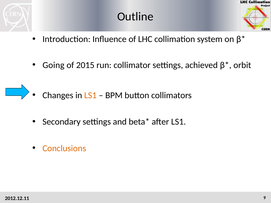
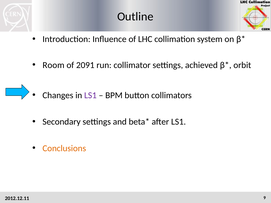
Going: Going -> Room
2015: 2015 -> 2091
LS1 at (90, 95) colour: orange -> purple
